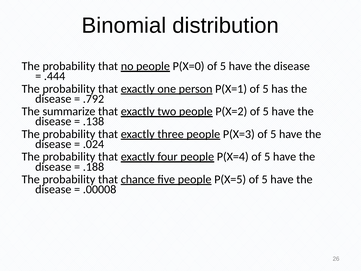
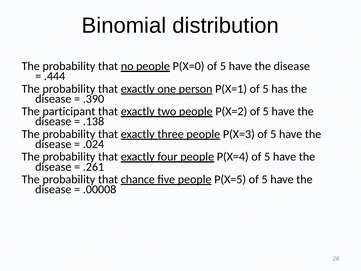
.792: .792 -> .390
summarize: summarize -> participant
.188: .188 -> .261
